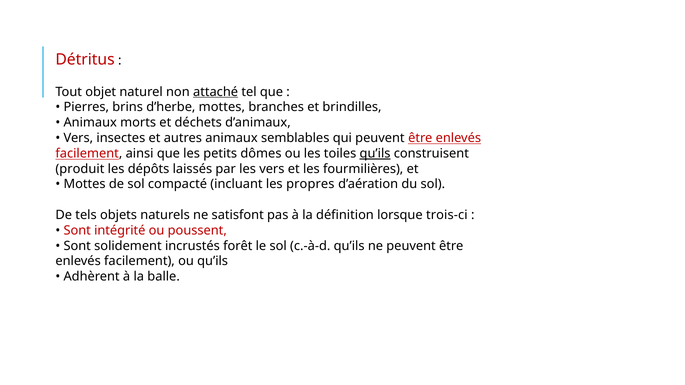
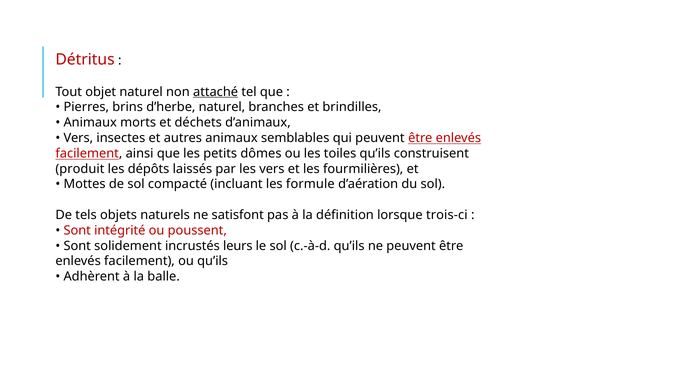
d’herbe mottes: mottes -> naturel
qu’ils at (375, 154) underline: present -> none
propres: propres -> formule
forêt: forêt -> leurs
